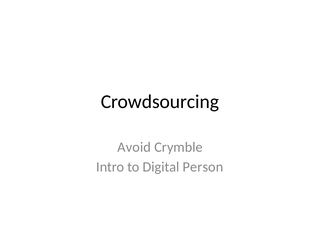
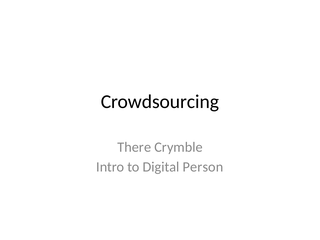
Avoid: Avoid -> There
